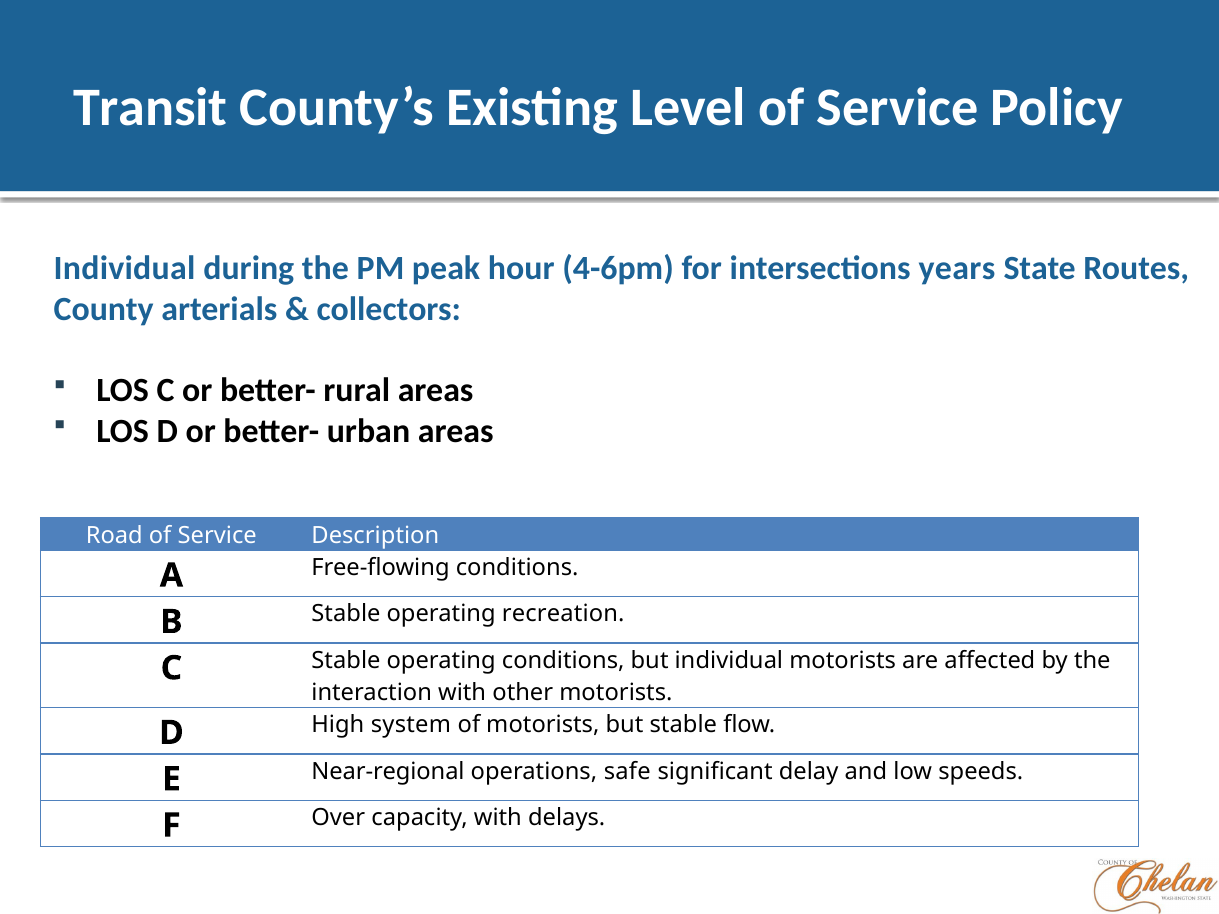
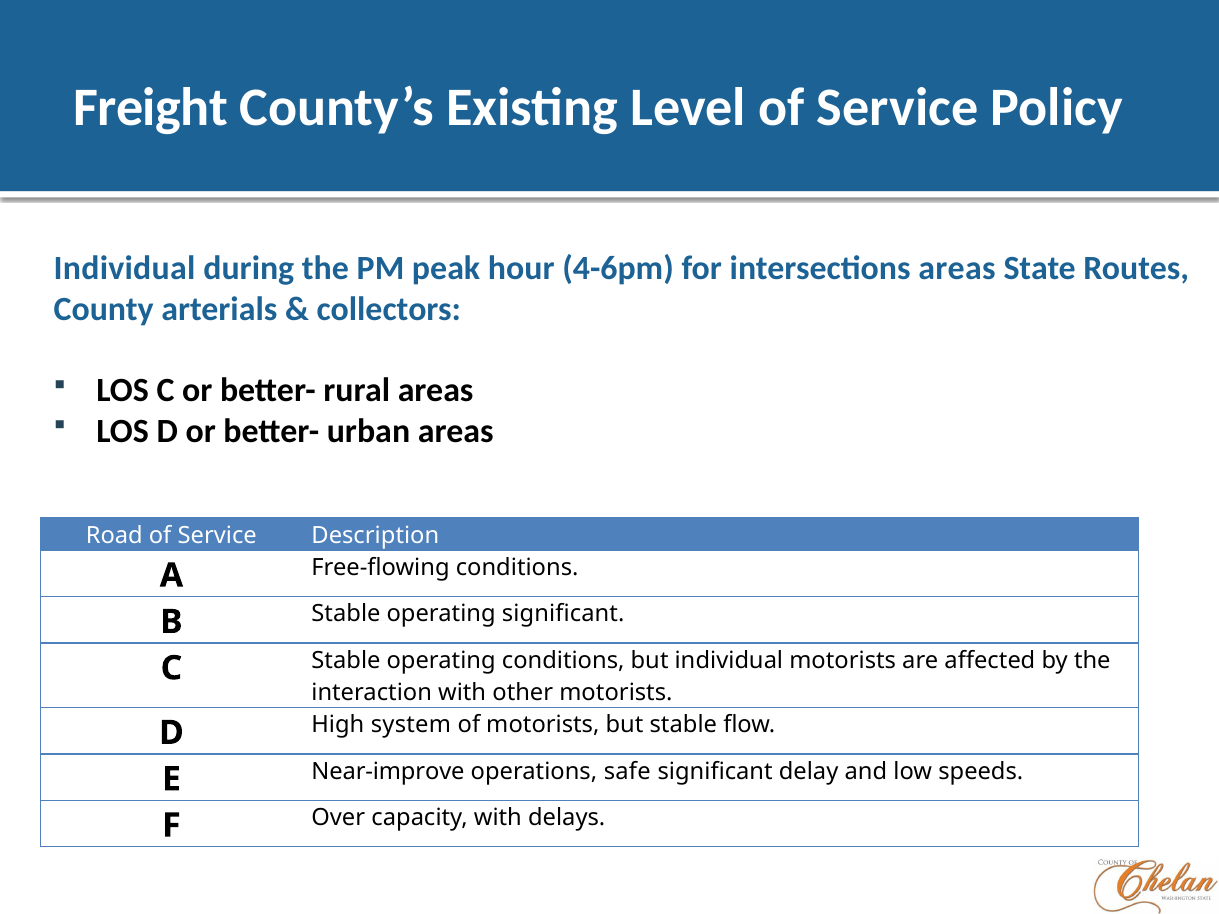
Transit: Transit -> Freight
intersections years: years -> areas
operating recreation: recreation -> significant
Near-regional: Near-regional -> Near-improve
